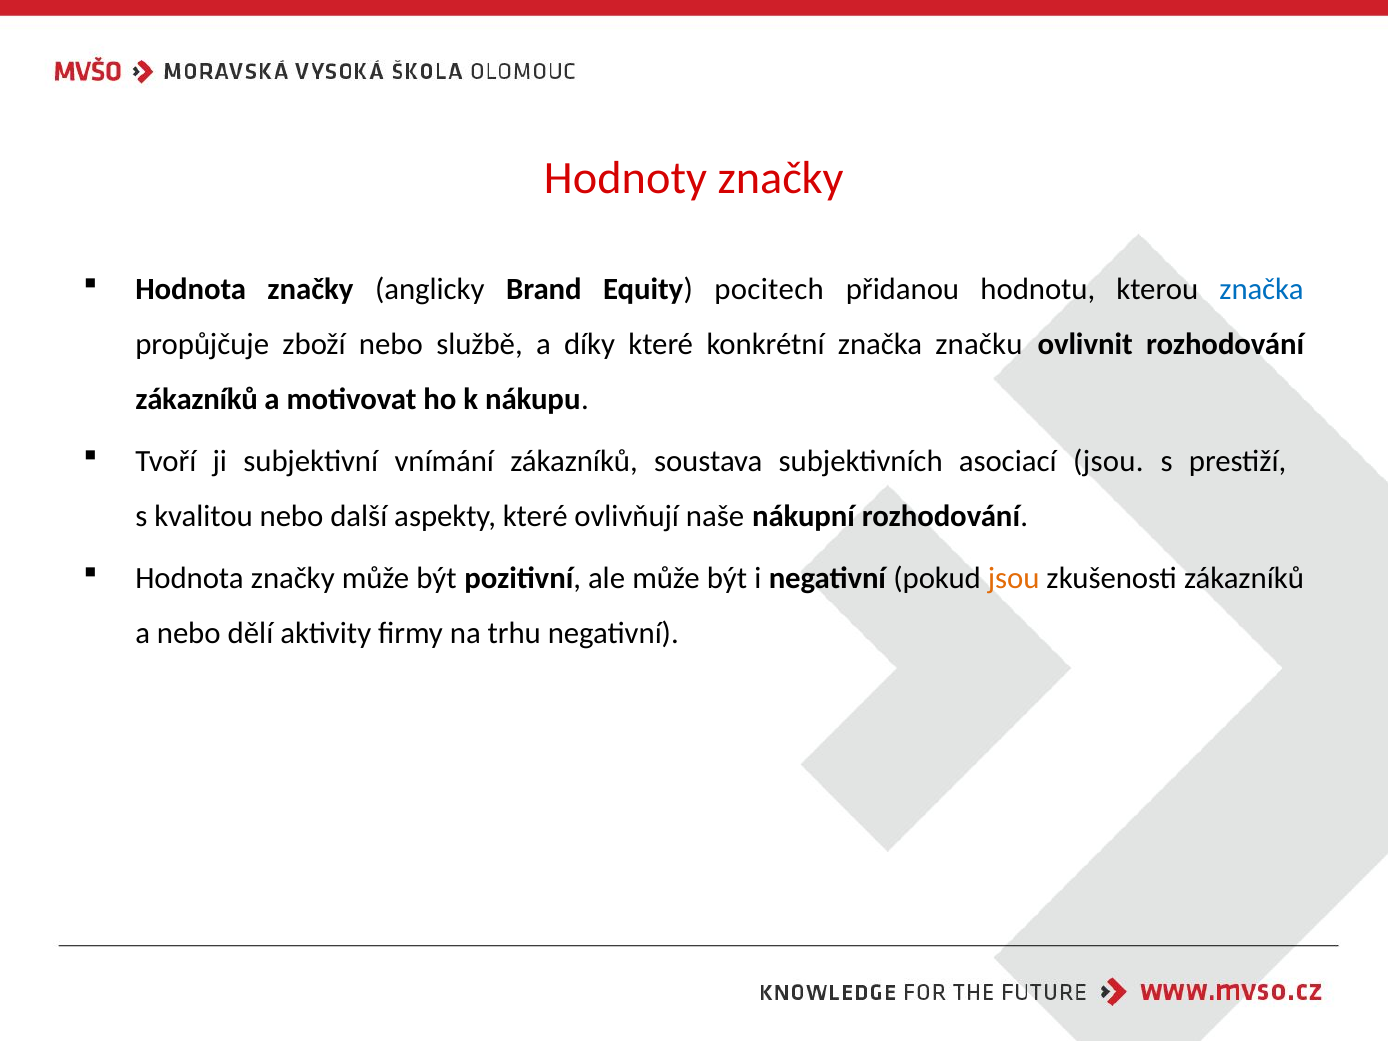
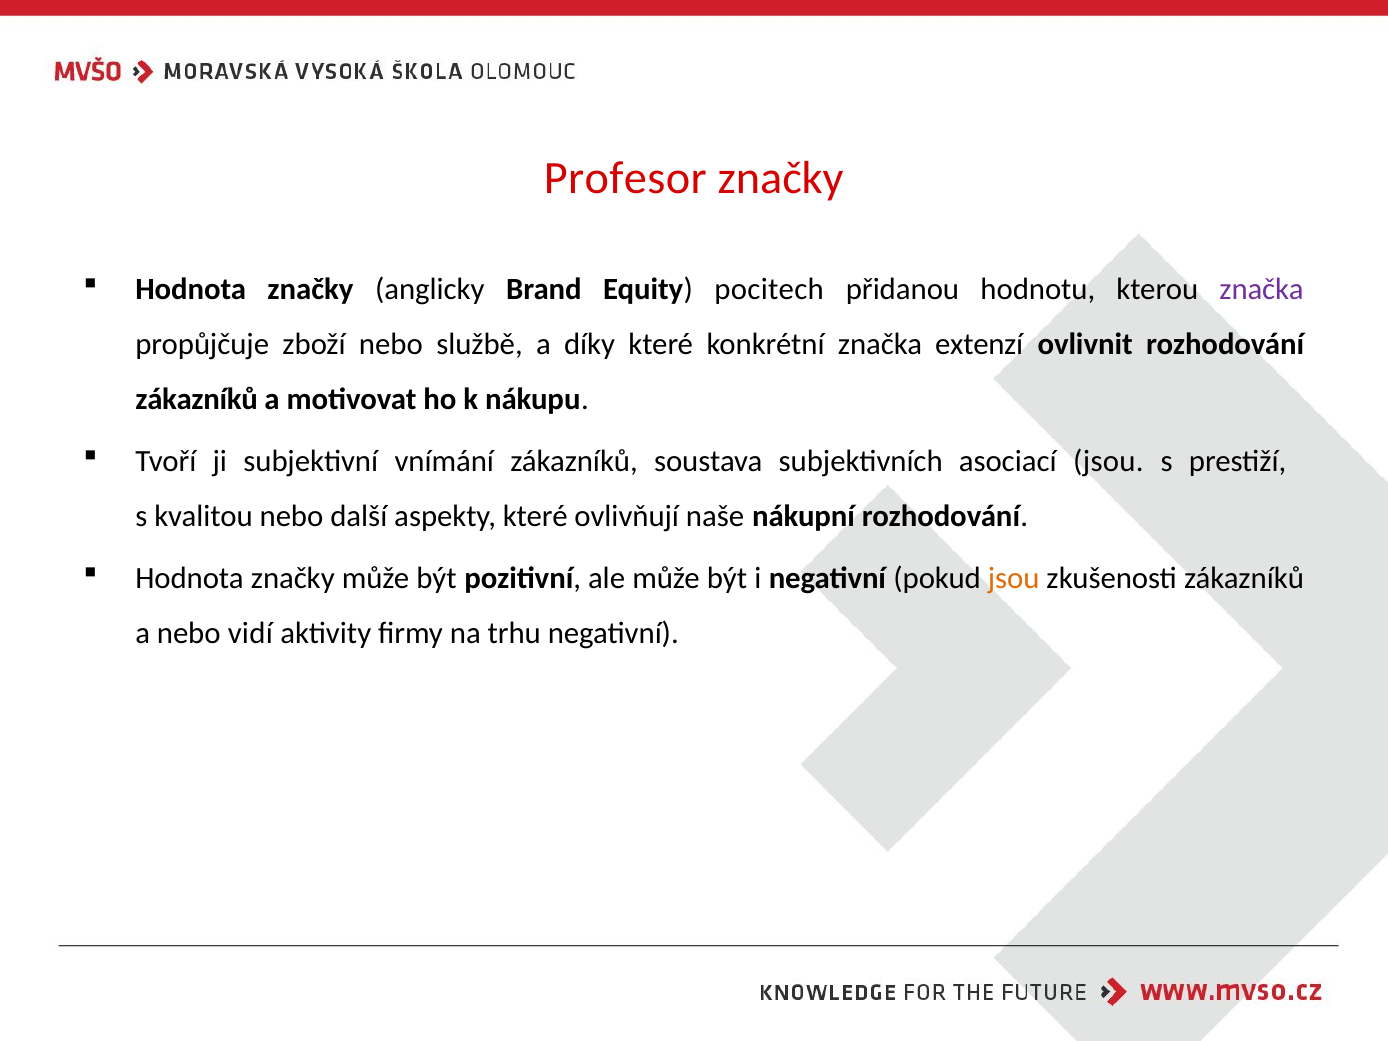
Hodnoty: Hodnoty -> Profesor
značka at (1262, 289) colour: blue -> purple
značku: značku -> extenzí
dělí: dělí -> vidí
